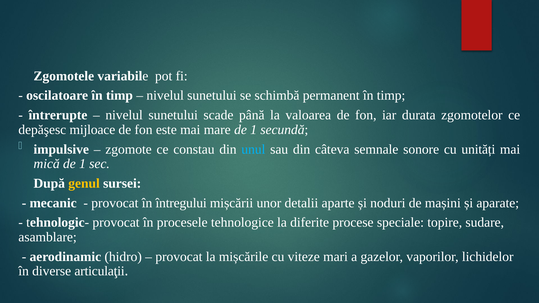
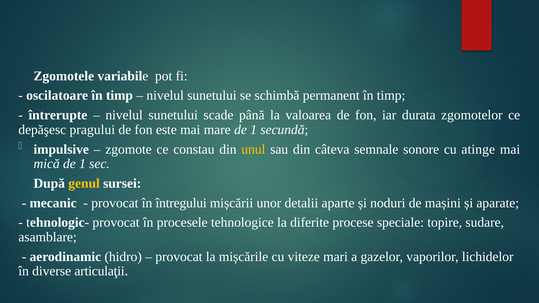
mijloace: mijloace -> pragului
unul colour: light blue -> yellow
unități: unități -> atinge
